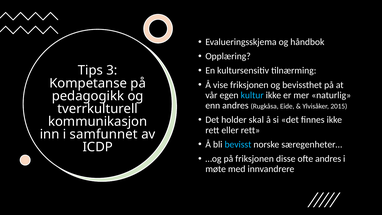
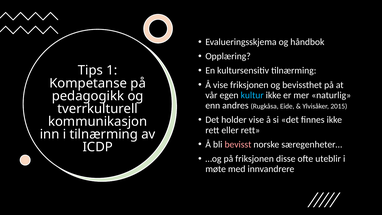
3: 3 -> 1
holder skal: skal -> vise
i samfunnet: samfunnet -> tilnærming
bevisst colour: light blue -> pink
ofte andres: andres -> uteblir
